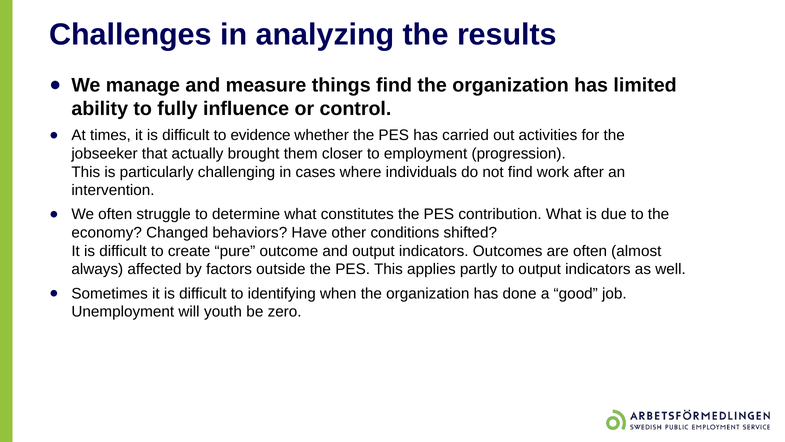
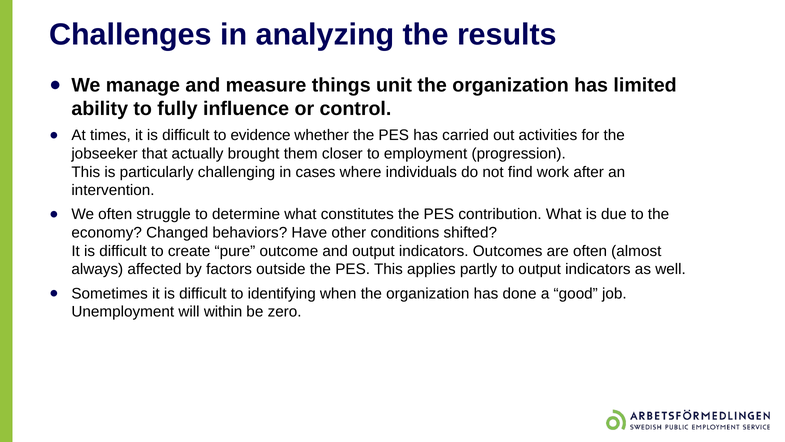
things find: find -> unit
youth: youth -> within
